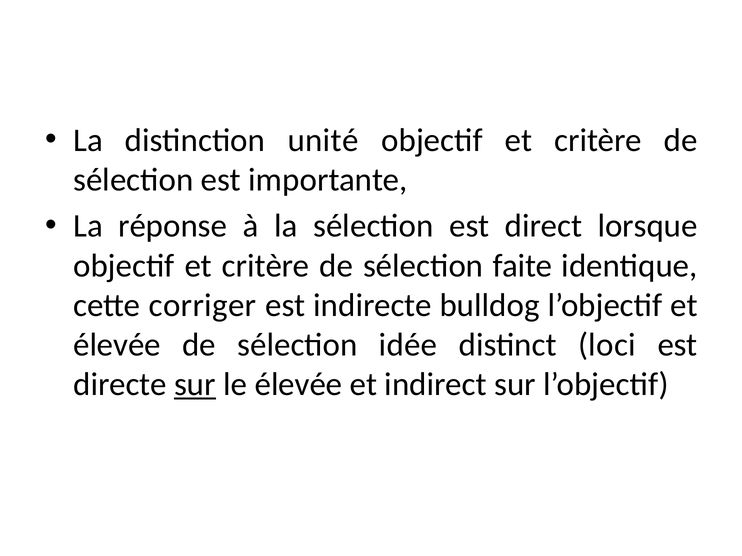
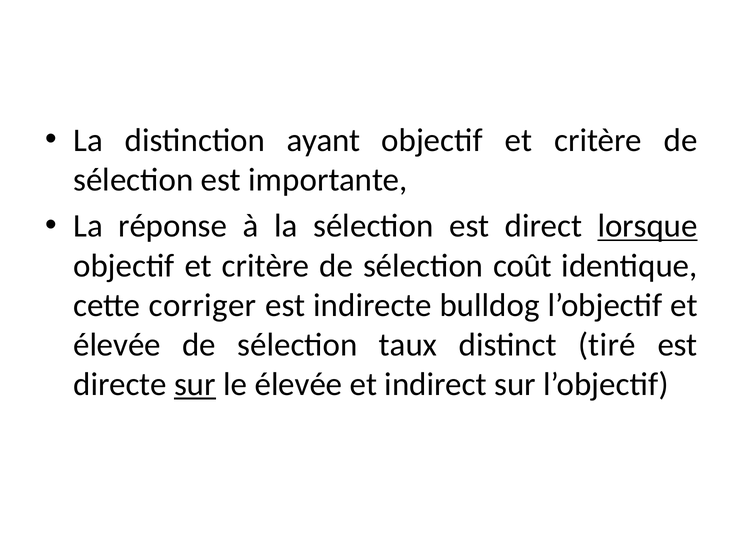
unité: unité -> ayant
lorsque underline: none -> present
faite: faite -> coût
idée: idée -> taux
loci: loci -> tiré
